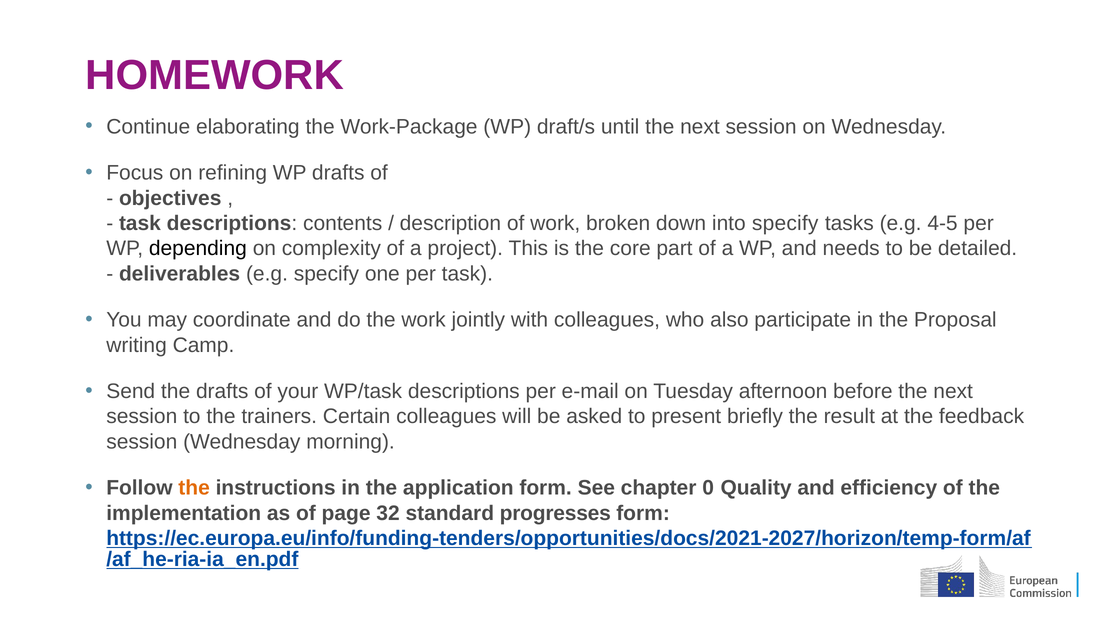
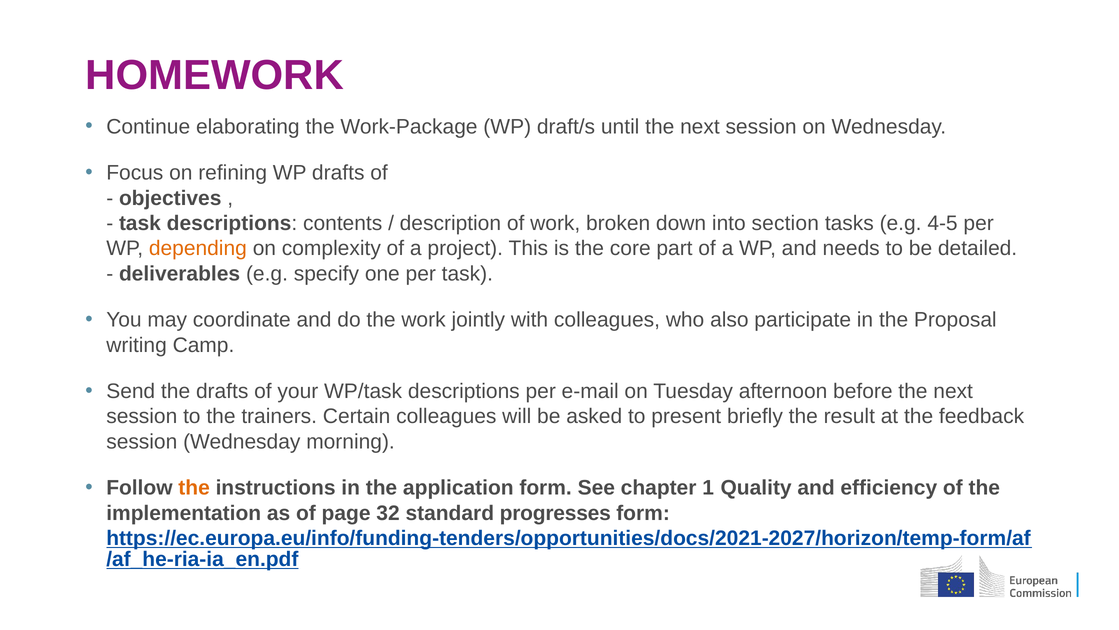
into specify: specify -> section
depending colour: black -> orange
0: 0 -> 1
